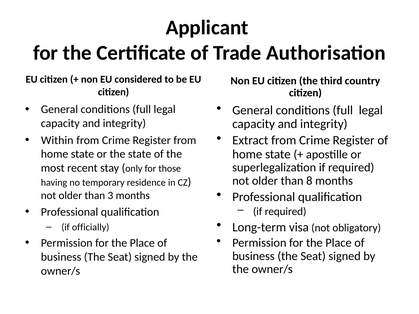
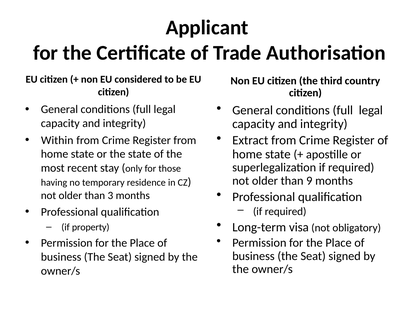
8: 8 -> 9
officially: officially -> property
